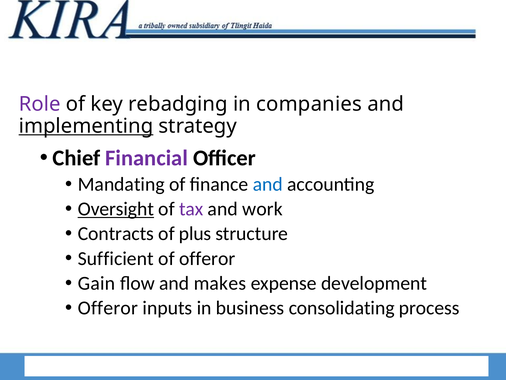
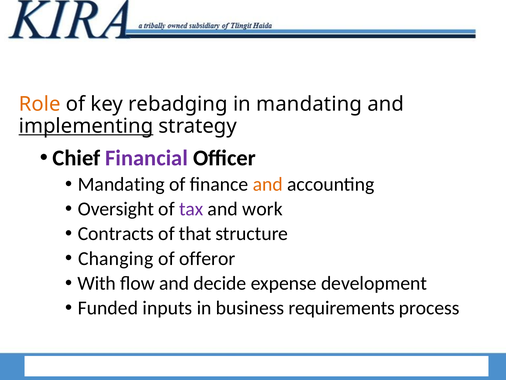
Role colour: purple -> orange
in companies: companies -> mandating
and at (268, 184) colour: blue -> orange
Oversight underline: present -> none
plus: plus -> that
Sufficient: Sufficient -> Changing
Gain: Gain -> With
makes: makes -> decide
Offeror at (108, 308): Offeror -> Funded
consolidating: consolidating -> requirements
